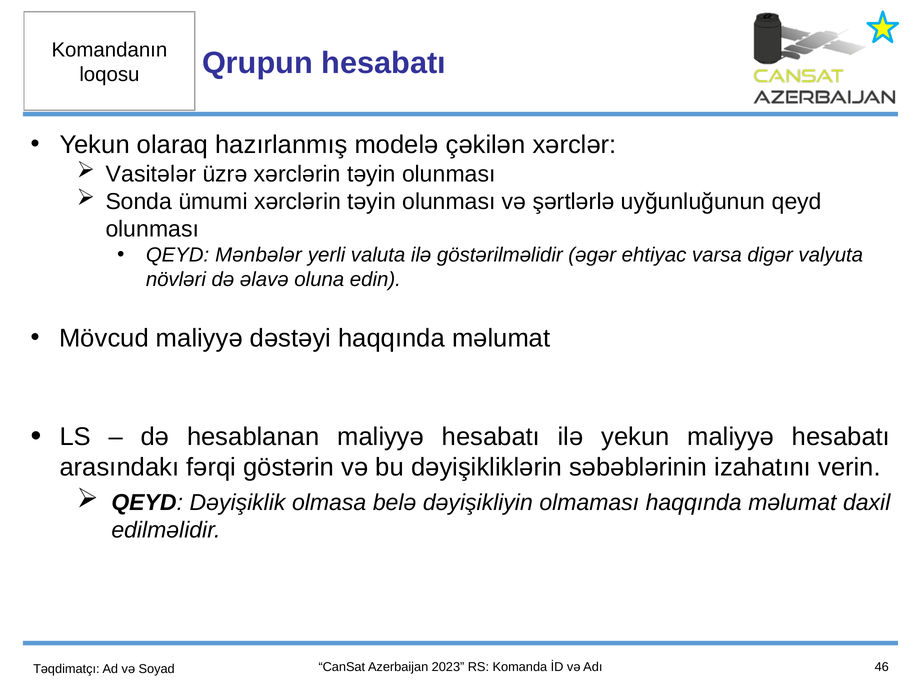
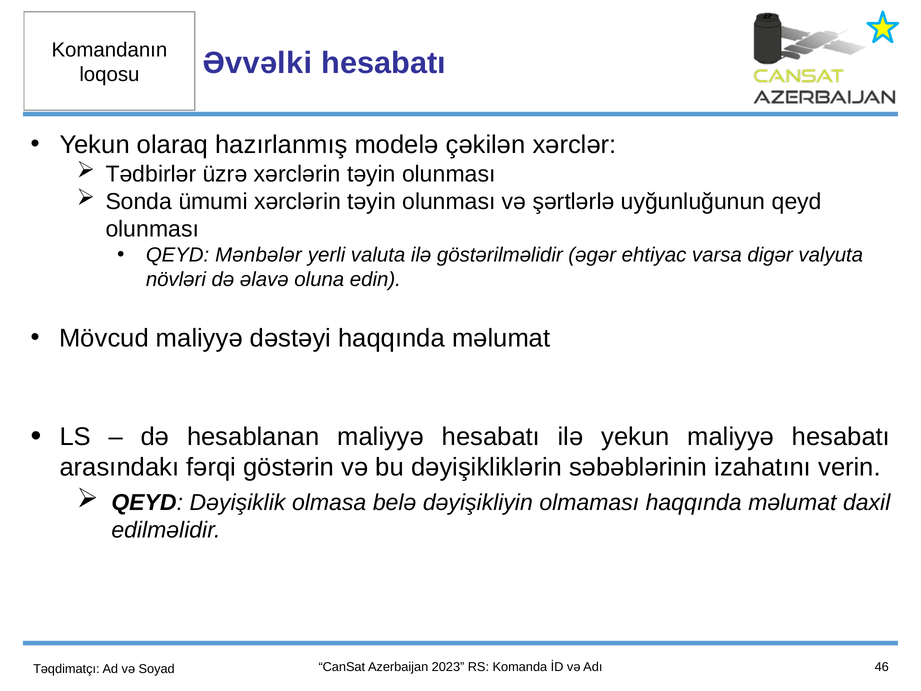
Qrupun: Qrupun -> Əvvəlki
Vasitələr: Vasitələr -> Tədbirlər
